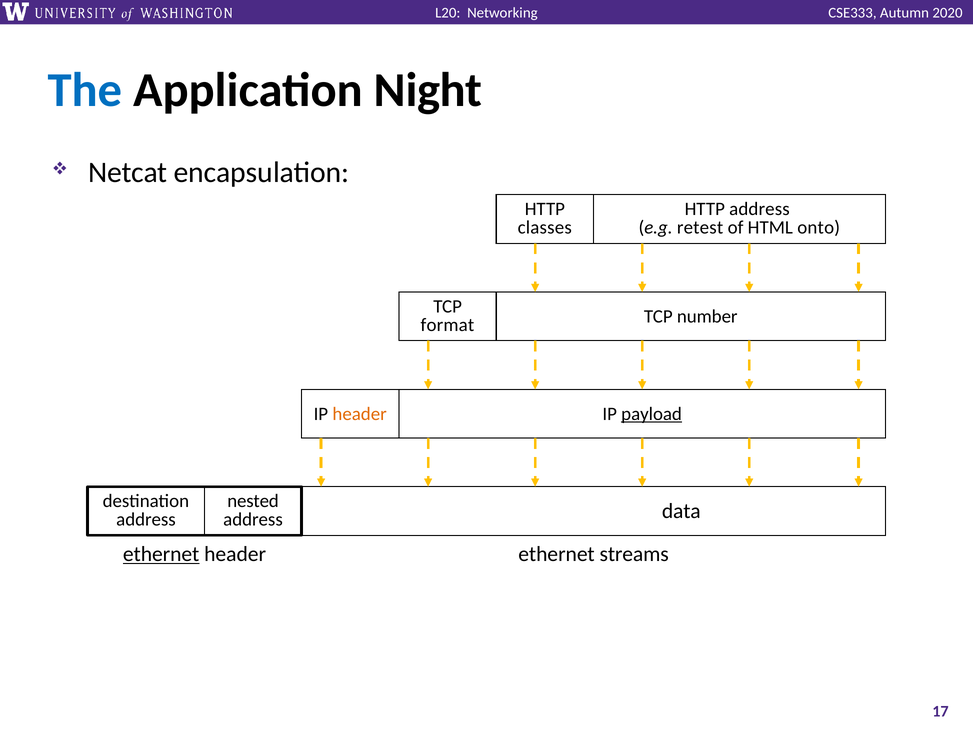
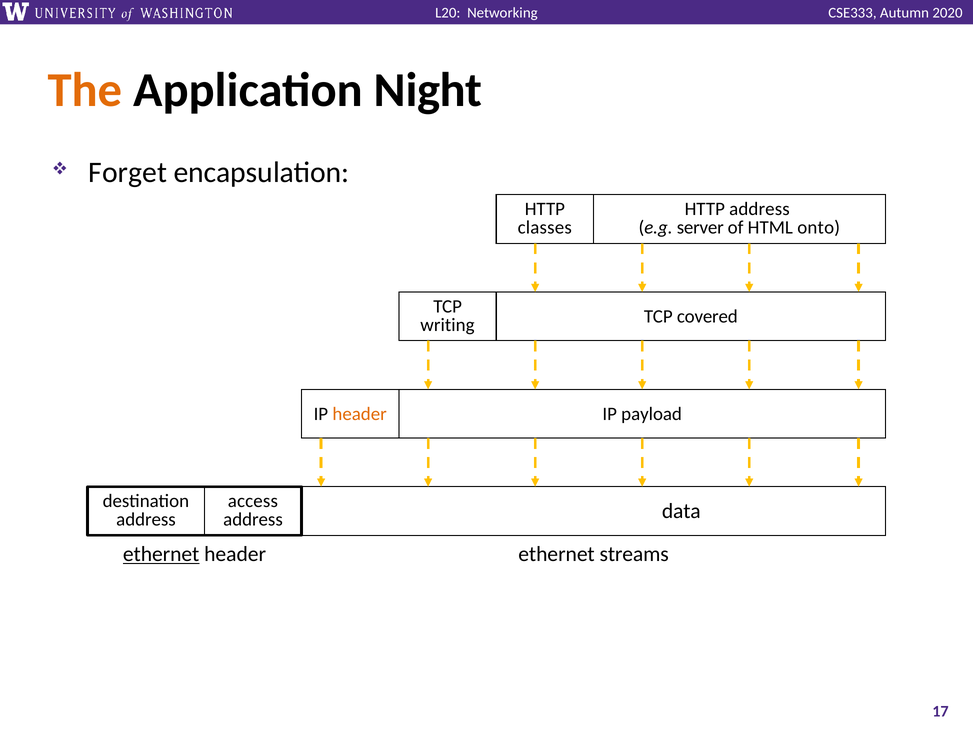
The colour: blue -> orange
Netcat: Netcat -> Forget
retest: retest -> server
format: format -> writing
number: number -> covered
payload underline: present -> none
nested: nested -> access
